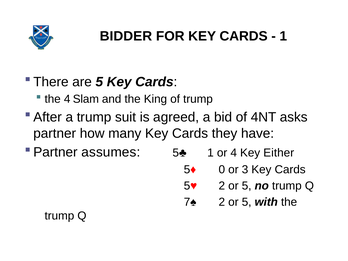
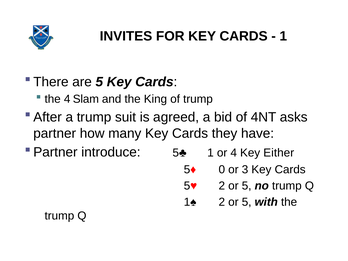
BIDDER: BIDDER -> INVITES
assumes: assumes -> introduce
7♠: 7♠ -> 1♠
